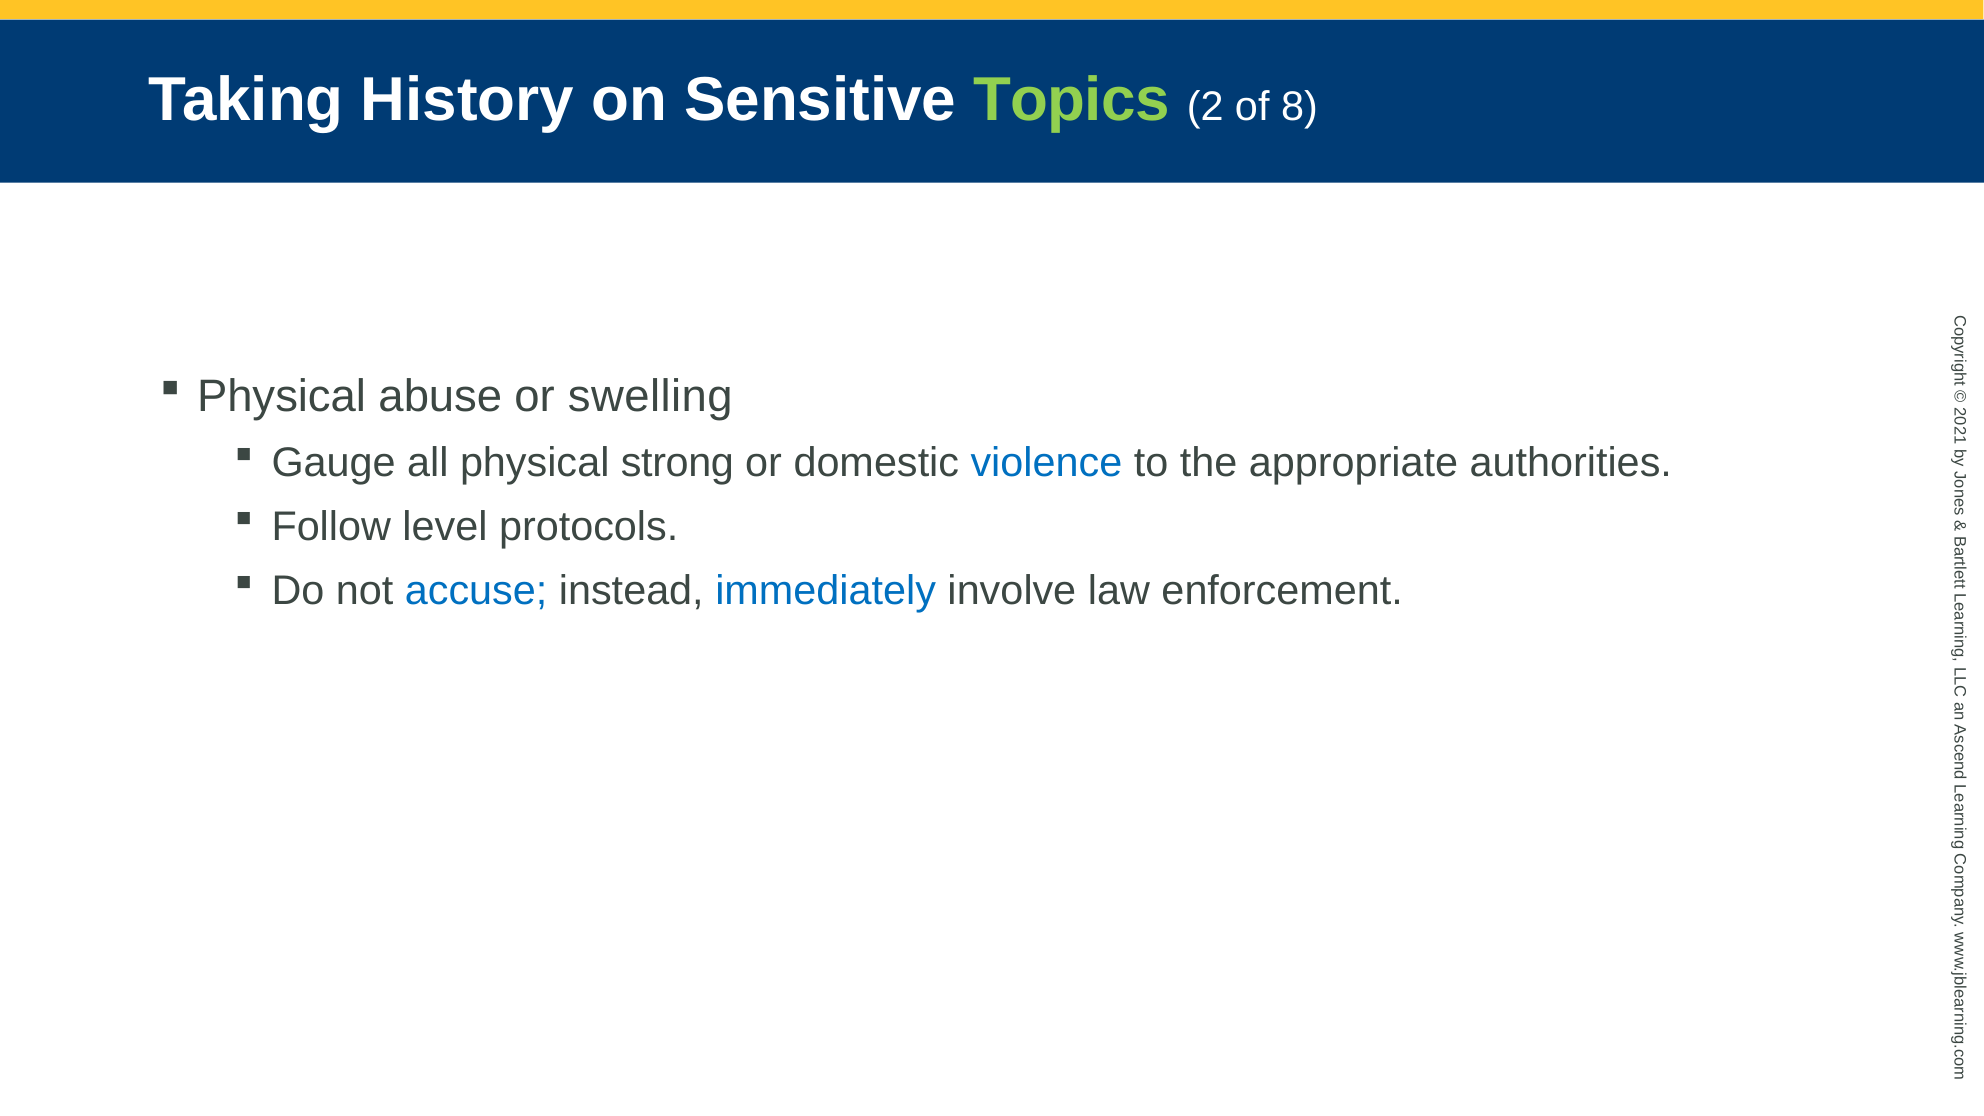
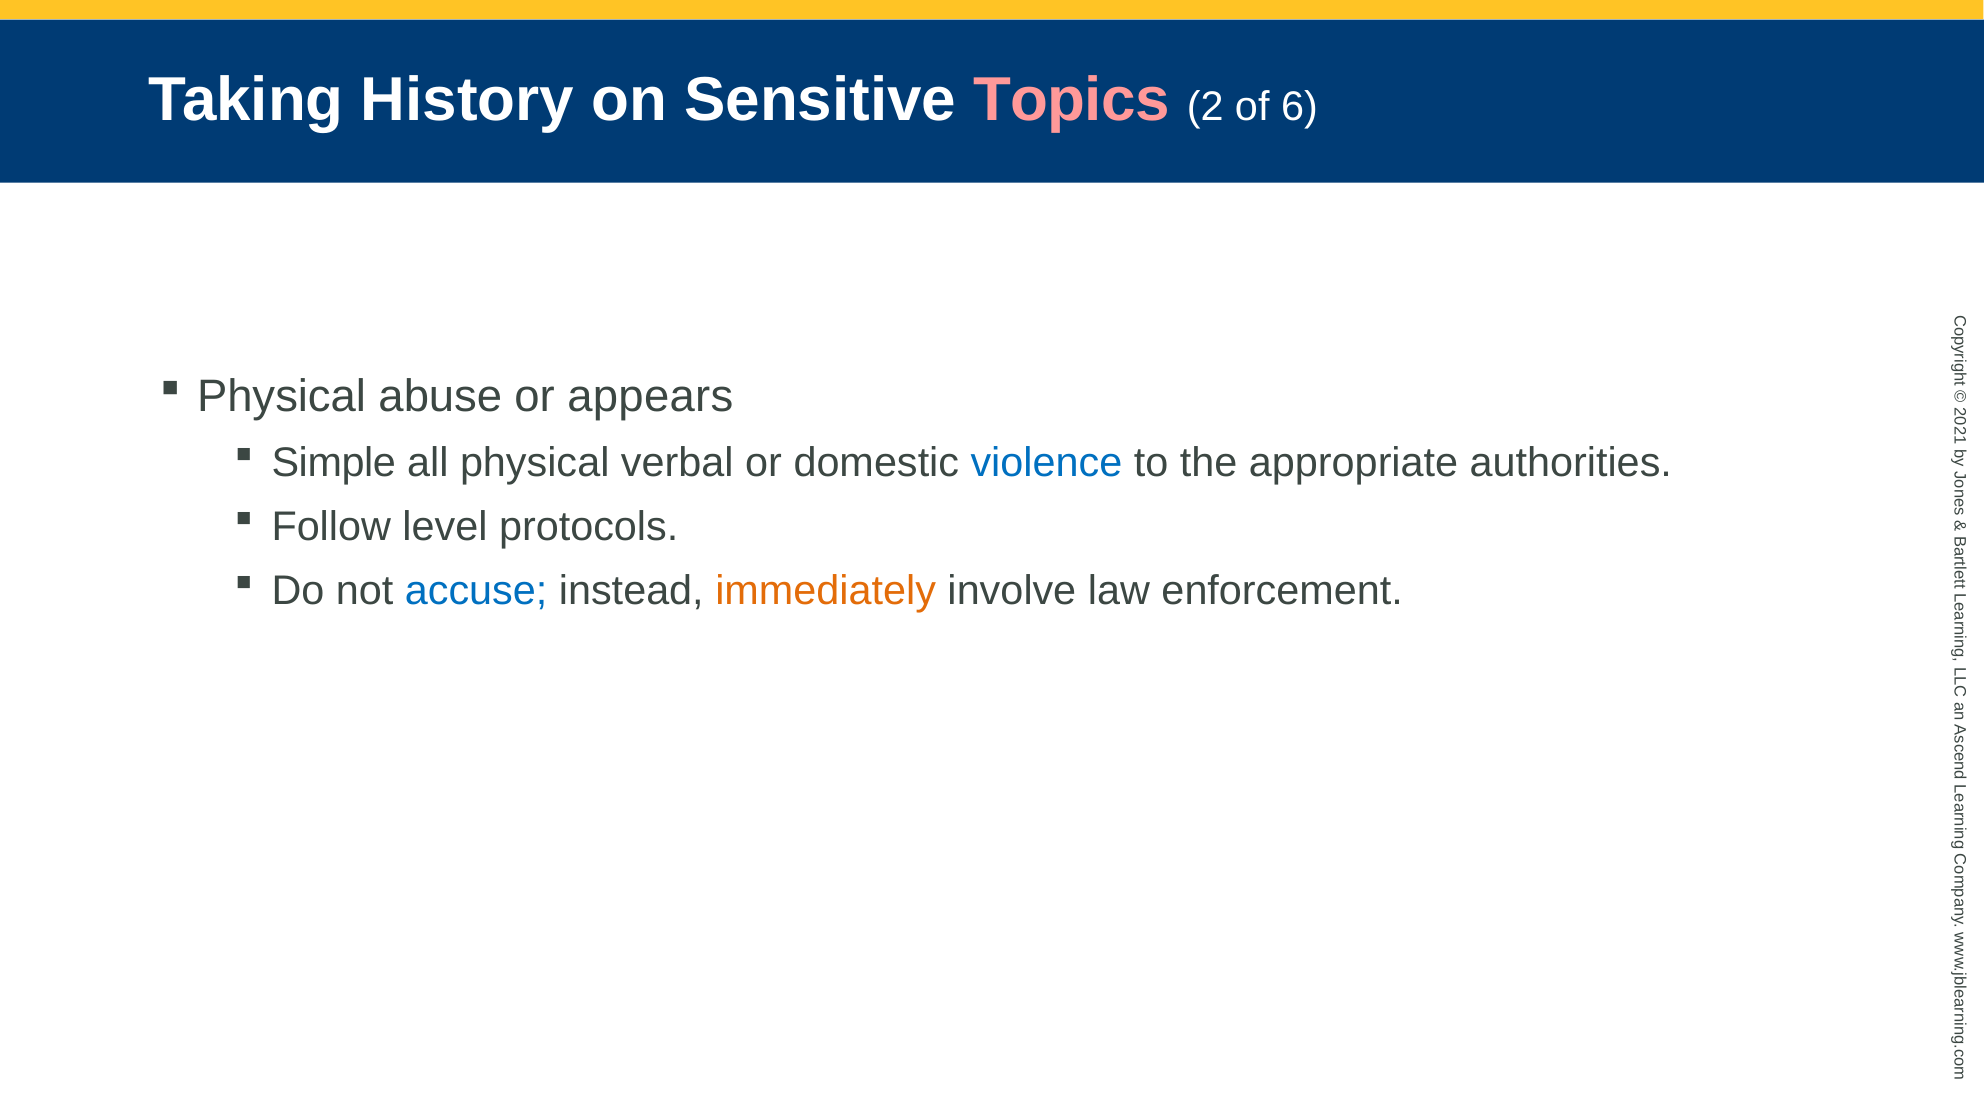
Topics colour: light green -> pink
8: 8 -> 6
swelling: swelling -> appears
Gauge: Gauge -> Simple
strong: strong -> verbal
immediately colour: blue -> orange
